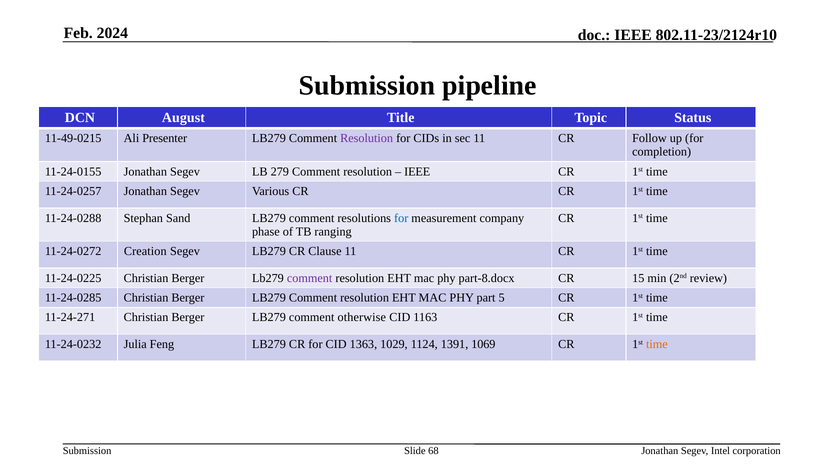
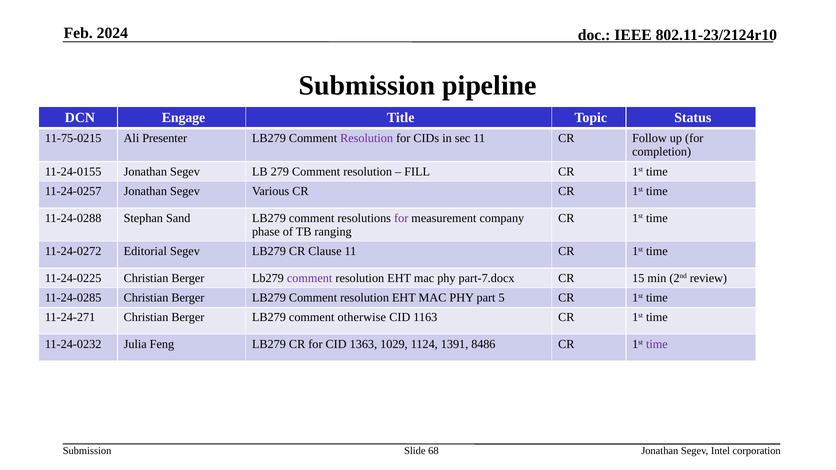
August: August -> Engage
11-49-0215: 11-49-0215 -> 11-75-0215
IEEE at (417, 172): IEEE -> FILL
for at (401, 218) colour: blue -> purple
Creation: Creation -> Editorial
part-8.docx: part-8.docx -> part-7.docx
1069: 1069 -> 8486
time at (657, 344) colour: orange -> purple
